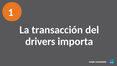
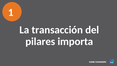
drivers: drivers -> pilares
